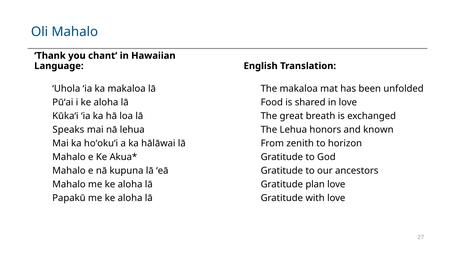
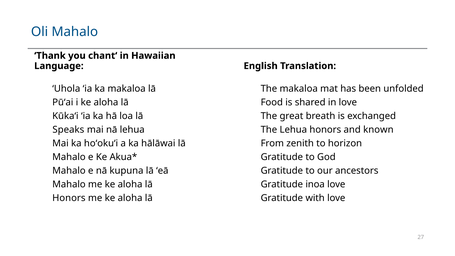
plan: plan -> inoa
Papakū at (69, 198): Papakū -> Honors
